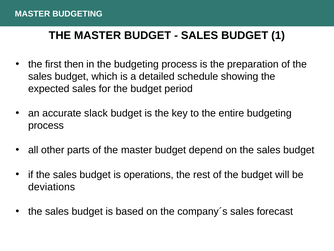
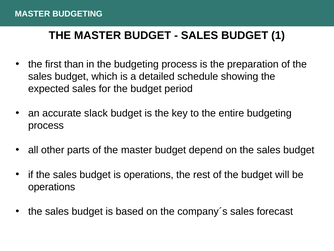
then: then -> than
deviations at (52, 187): deviations -> operations
